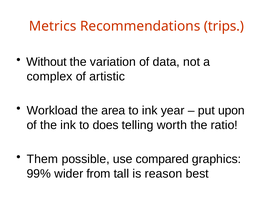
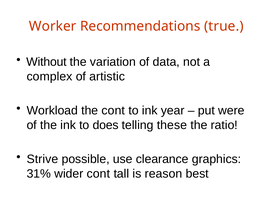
Metrics: Metrics -> Worker
trips: trips -> true
the area: area -> cont
upon: upon -> were
worth: worth -> these
Them: Them -> Strive
compared: compared -> clearance
99%: 99% -> 31%
wider from: from -> cont
